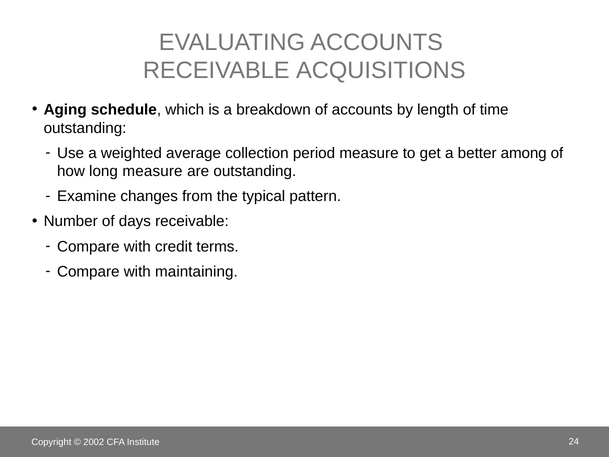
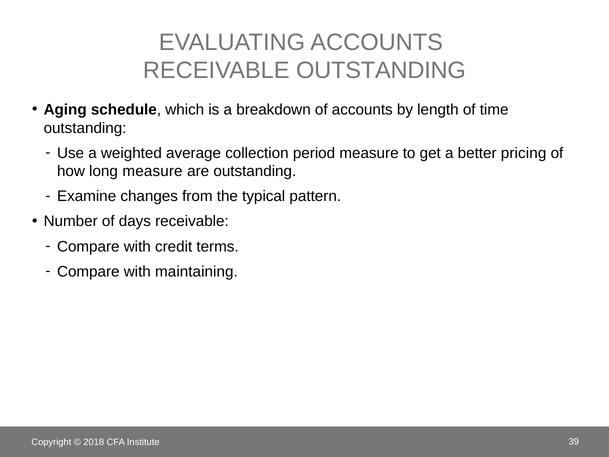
RECEIVABLE ACQUISITIONS: ACQUISITIONS -> OUTSTANDING
among: among -> pricing
2002: 2002 -> 2018
24: 24 -> 39
